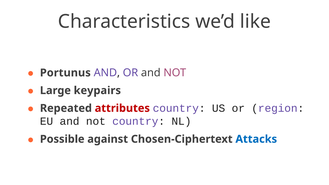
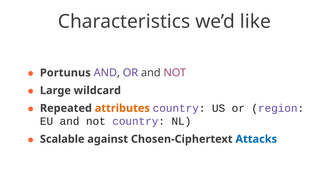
keypairs: keypairs -> wildcard
attributes colour: red -> orange
Possible: Possible -> Scalable
